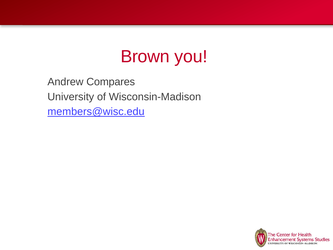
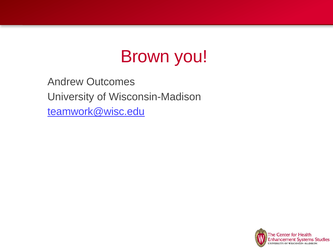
Compares: Compares -> Outcomes
members@wisc.edu: members@wisc.edu -> teamwork@wisc.edu
